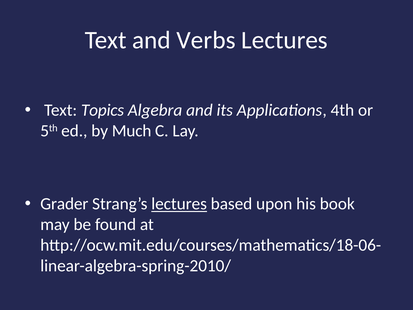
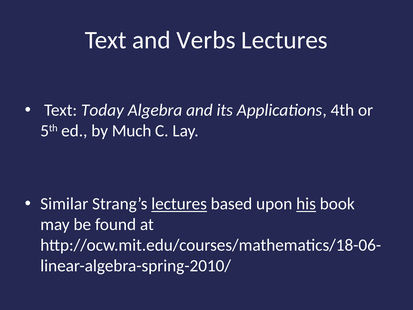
Topics: Topics -> Today
Grader: Grader -> Similar
his underline: none -> present
